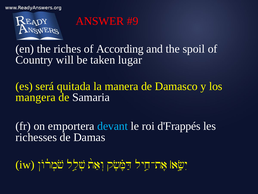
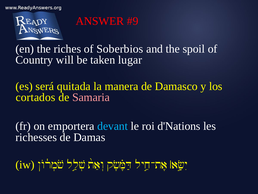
According: According -> Soberbios
mangera: mangera -> cortados
Samaria colour: white -> pink
d'Frappés: d'Frappés -> d'Nations
